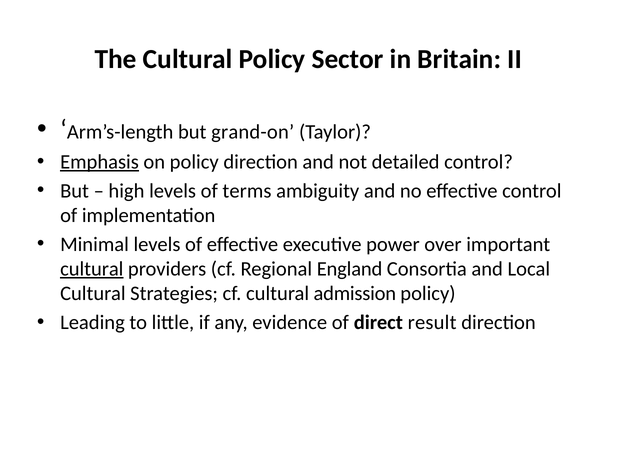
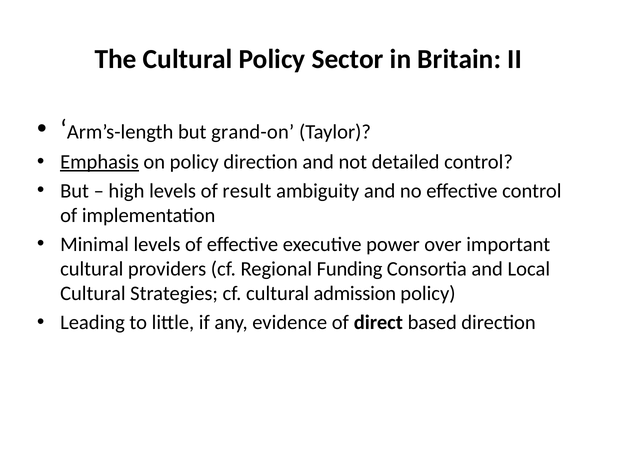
terms: terms -> result
cultural at (92, 269) underline: present -> none
England: England -> Funding
result: result -> based
